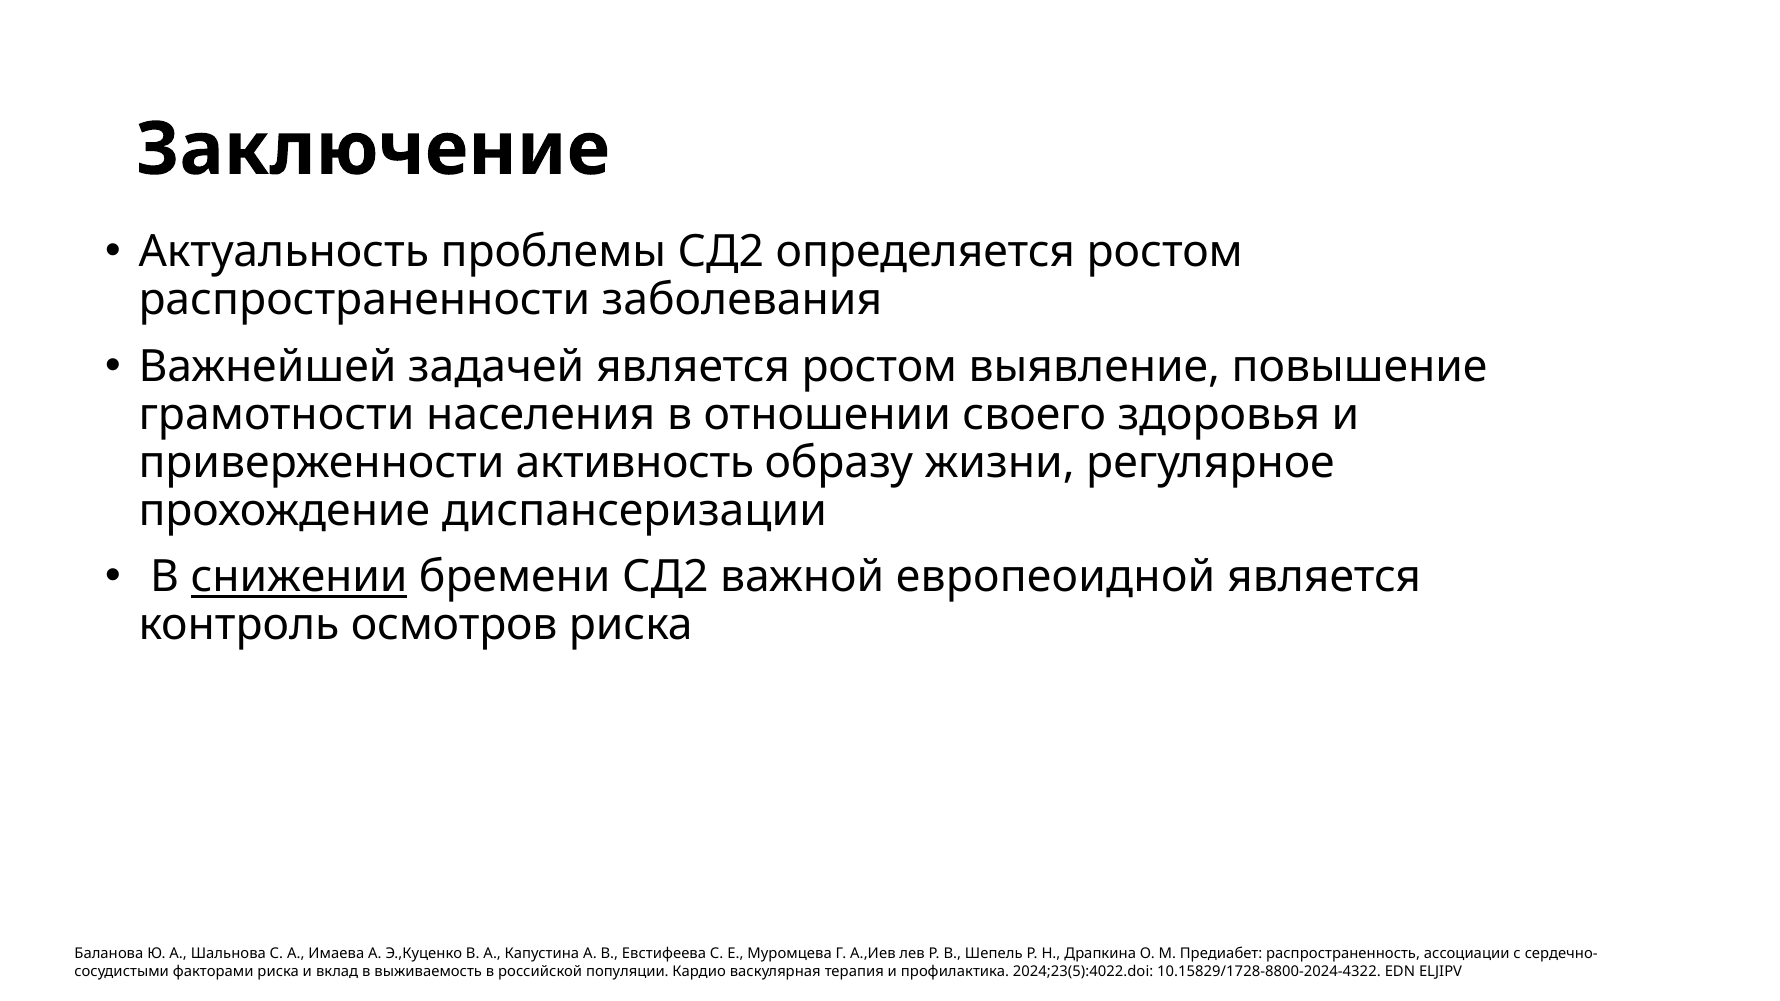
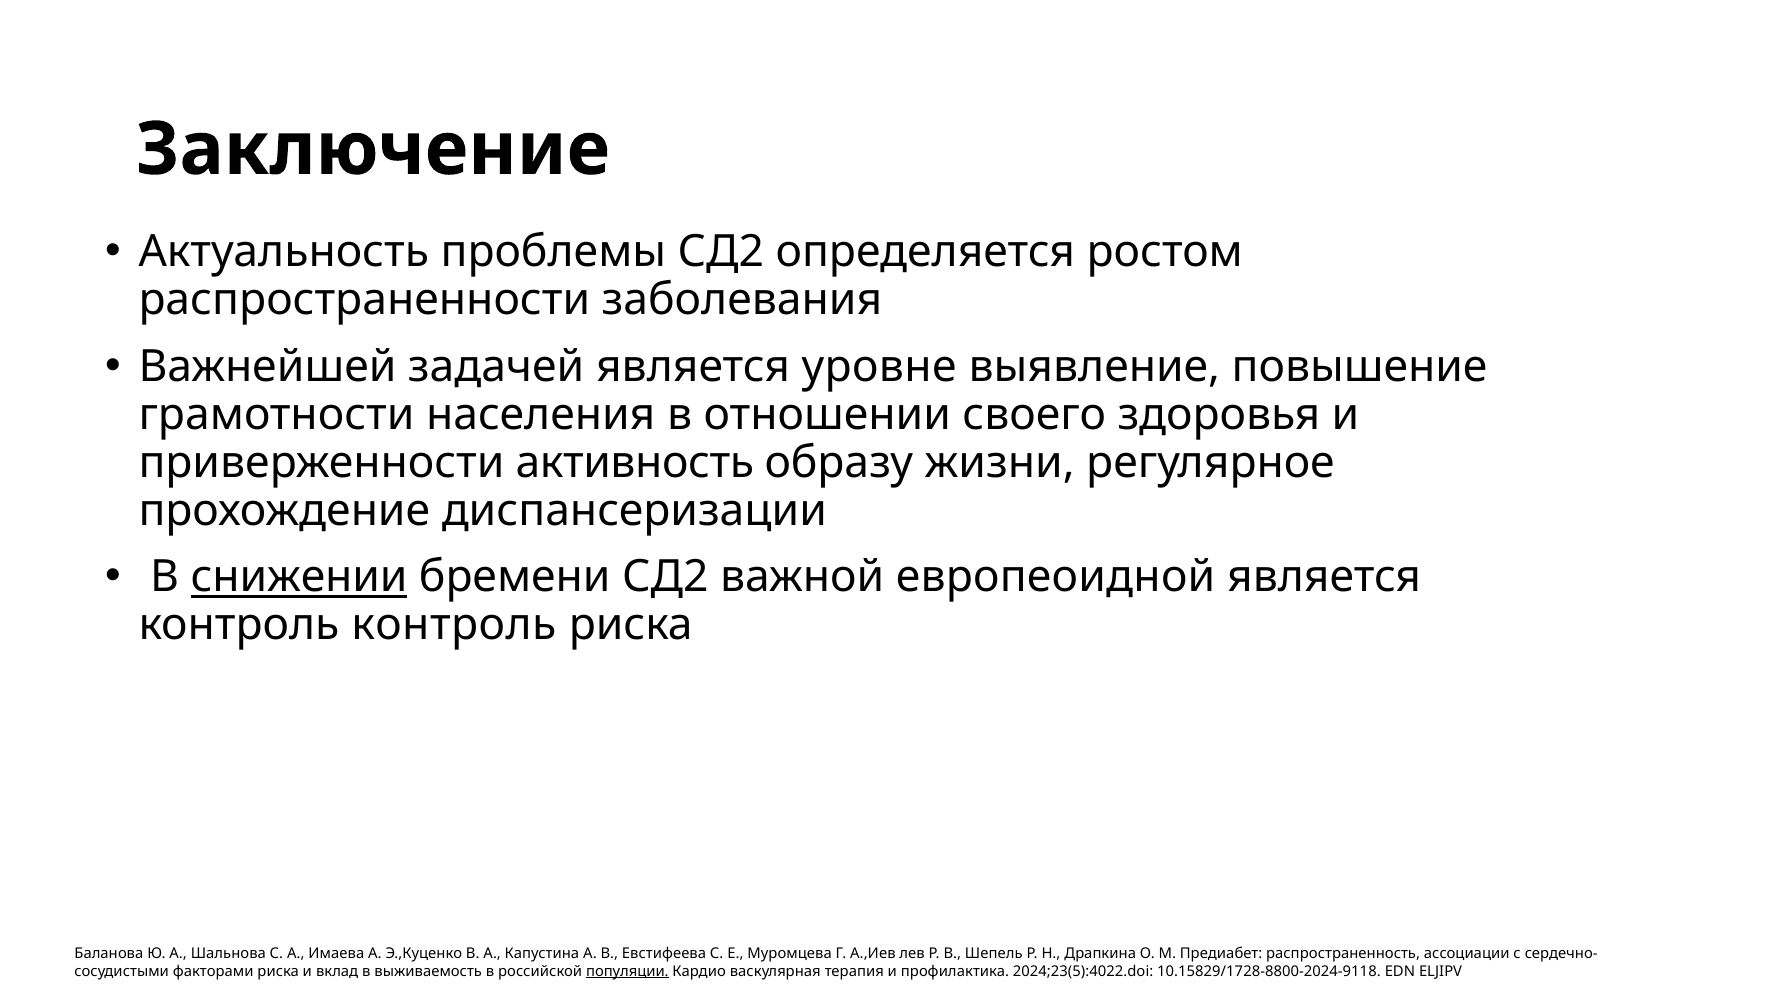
является ростом: ростом -> уровне
контроль осмотров: осмотров -> контроль
популяции underline: none -> present
10.15829/1728-8800-2024-4322: 10.15829/1728-8800-2024-4322 -> 10.15829/1728-8800-2024-9118
